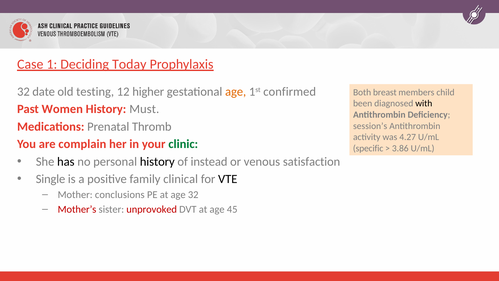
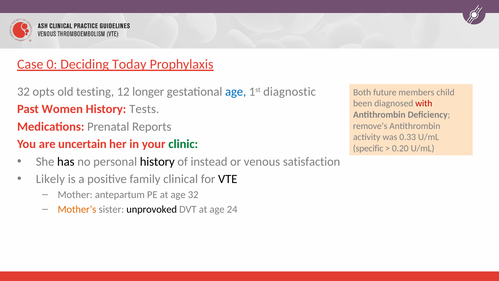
1: 1 -> 0
date: date -> opts
higher: higher -> longer
age at (236, 92) colour: orange -> blue
confirmed: confirmed -> diagnostic
breast: breast -> future
with colour: black -> red
Must: Must -> Tests
Thromb: Thromb -> Reports
session’s: session’s -> remove’s
4.27: 4.27 -> 0.33
complain: complain -> uncertain
3.86: 3.86 -> 0.20
Single: Single -> Likely
conclusions: conclusions -> antepartum
Mother’s colour: red -> orange
unprovoked colour: red -> black
45: 45 -> 24
